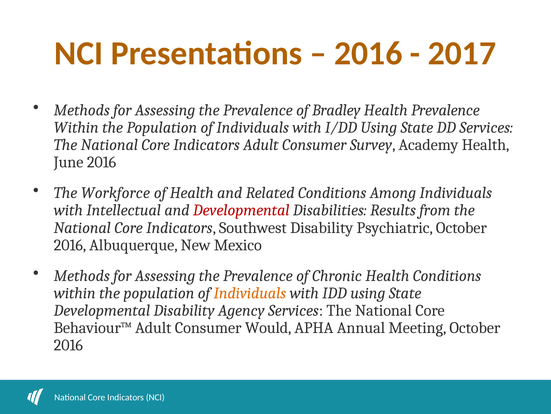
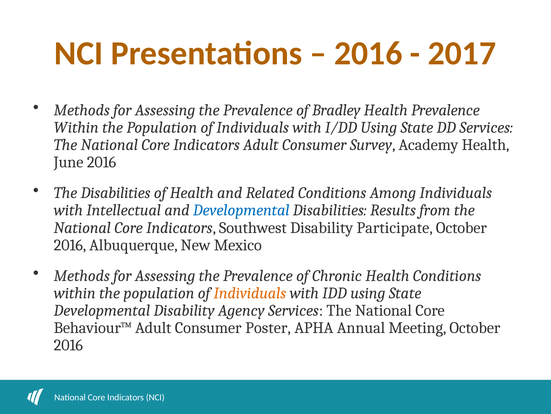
The Workforce: Workforce -> Disabilities
Developmental at (241, 210) colour: red -> blue
Psychiatric: Psychiatric -> Participate
Would: Would -> Poster
